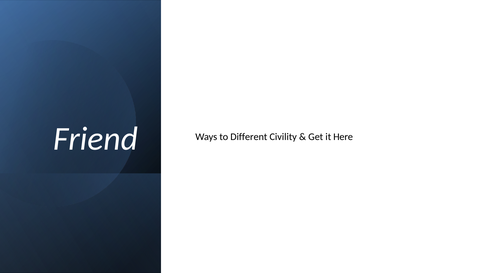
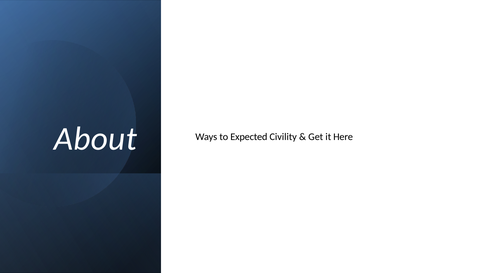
Friend: Friend -> About
Different: Different -> Expected
